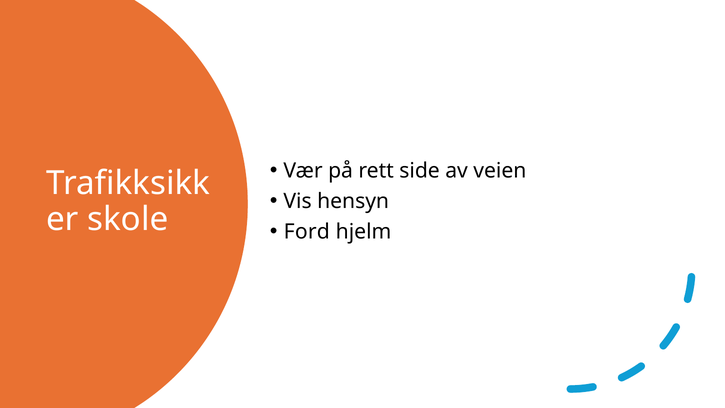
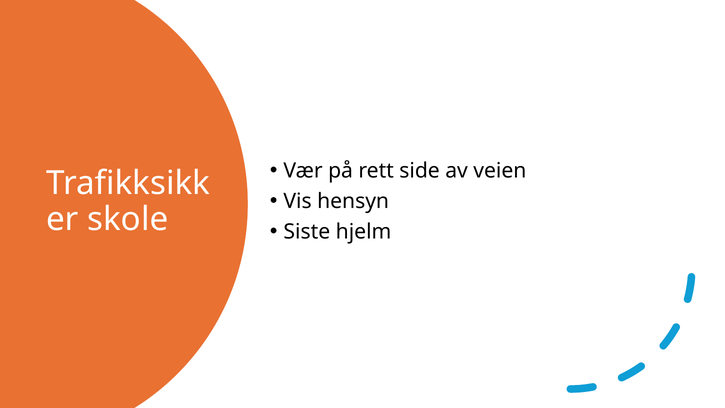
Ford: Ford -> Siste
